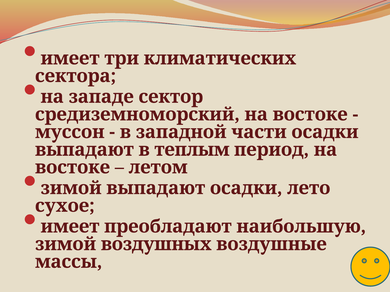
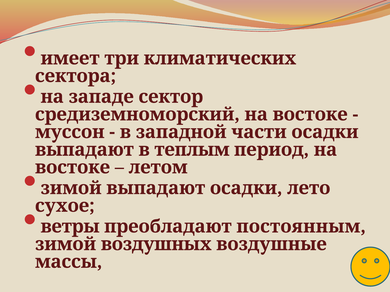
имеет at (70, 227): имеет -> ветры
наибольшую: наибольшую -> постоянным
